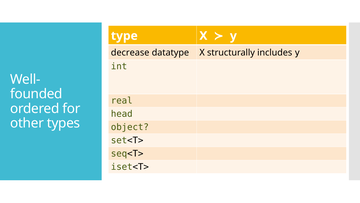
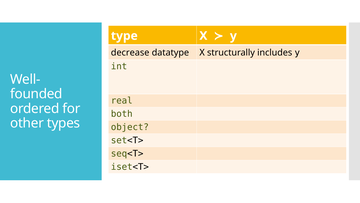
head: head -> both
